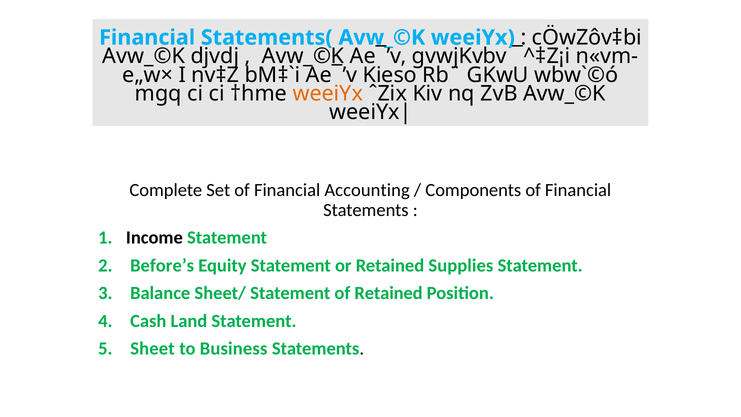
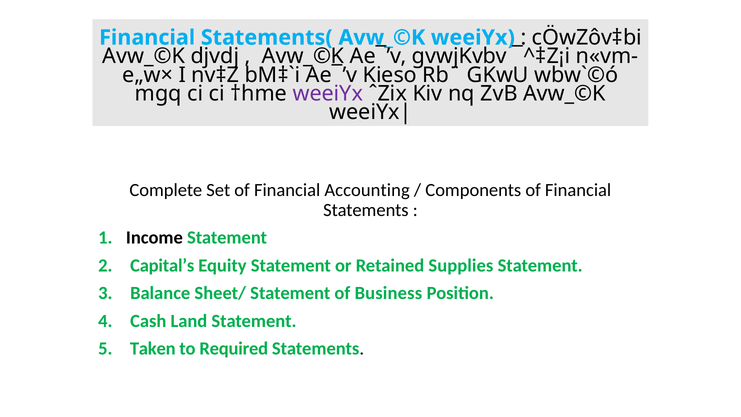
weeiYx at (328, 94) colour: orange -> purple
Before’s: Before’s -> Capital’s
of Retained: Retained -> Business
Sheet: Sheet -> Taken
Business: Business -> Required
